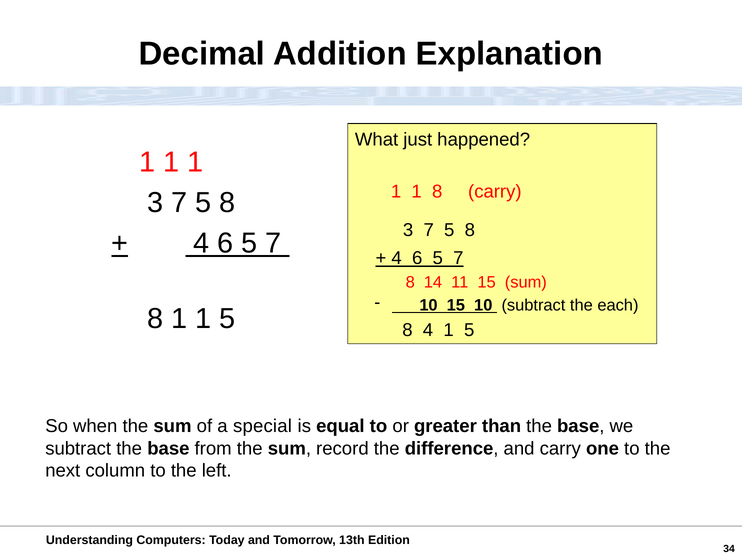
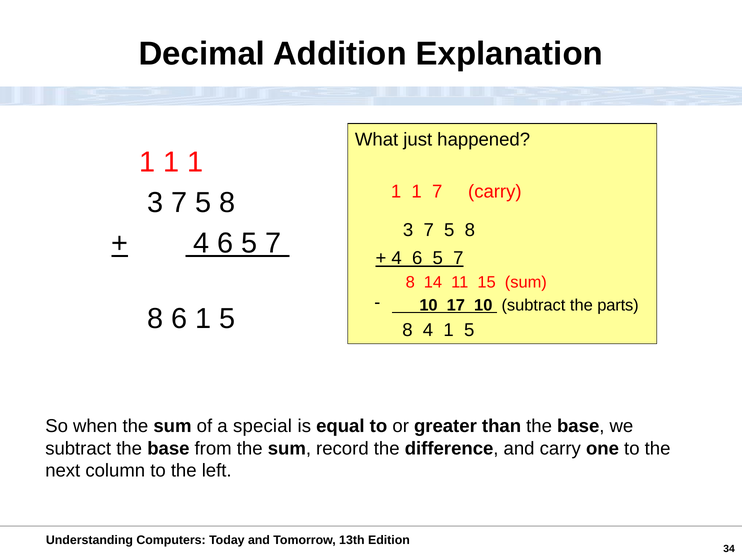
1 8: 8 -> 7
10 15: 15 -> 17
each: each -> parts
8 1: 1 -> 6
